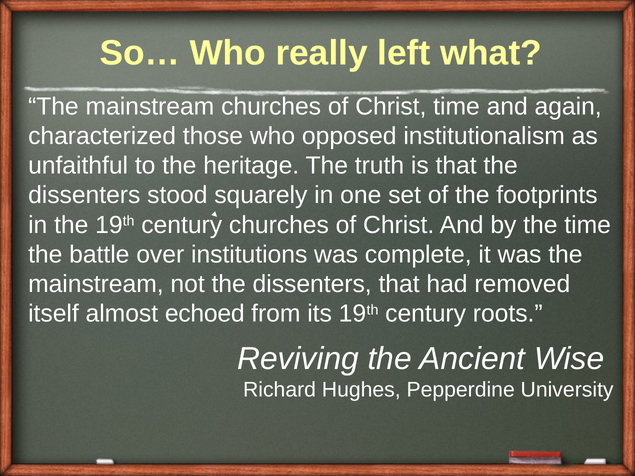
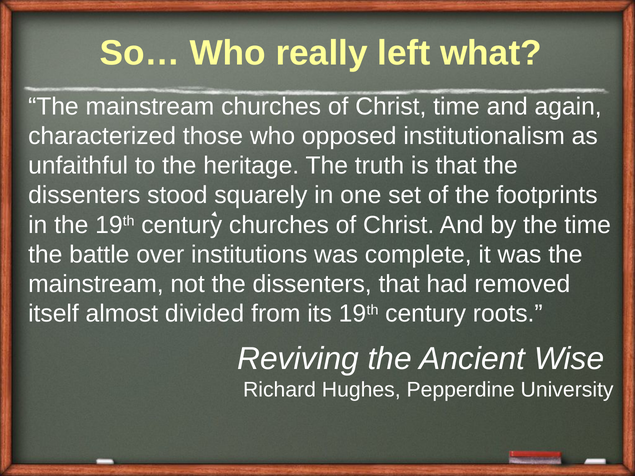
echoed: echoed -> divided
